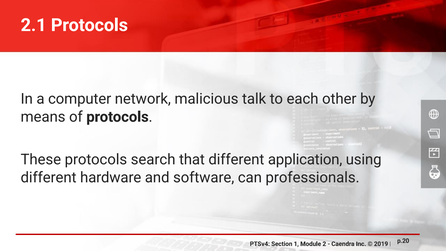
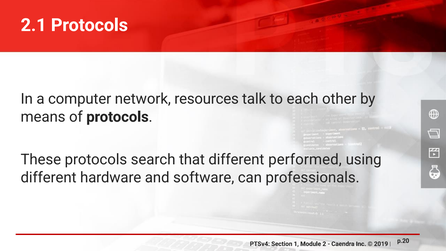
malicious: malicious -> resources
application: application -> performed
